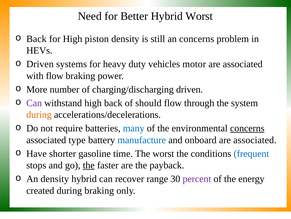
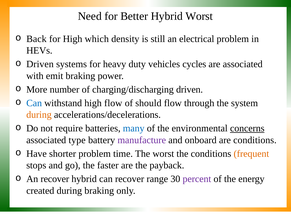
piston: piston -> which
an concerns: concerns -> electrical
motor: motor -> cycles
with flow: flow -> emit
Can at (34, 103) colour: purple -> blue
high back: back -> flow
manufacture colour: blue -> purple
associated at (255, 140): associated -> conditions
shorter gasoline: gasoline -> problem
frequent colour: blue -> orange
the at (89, 165) underline: present -> none
An density: density -> recover
